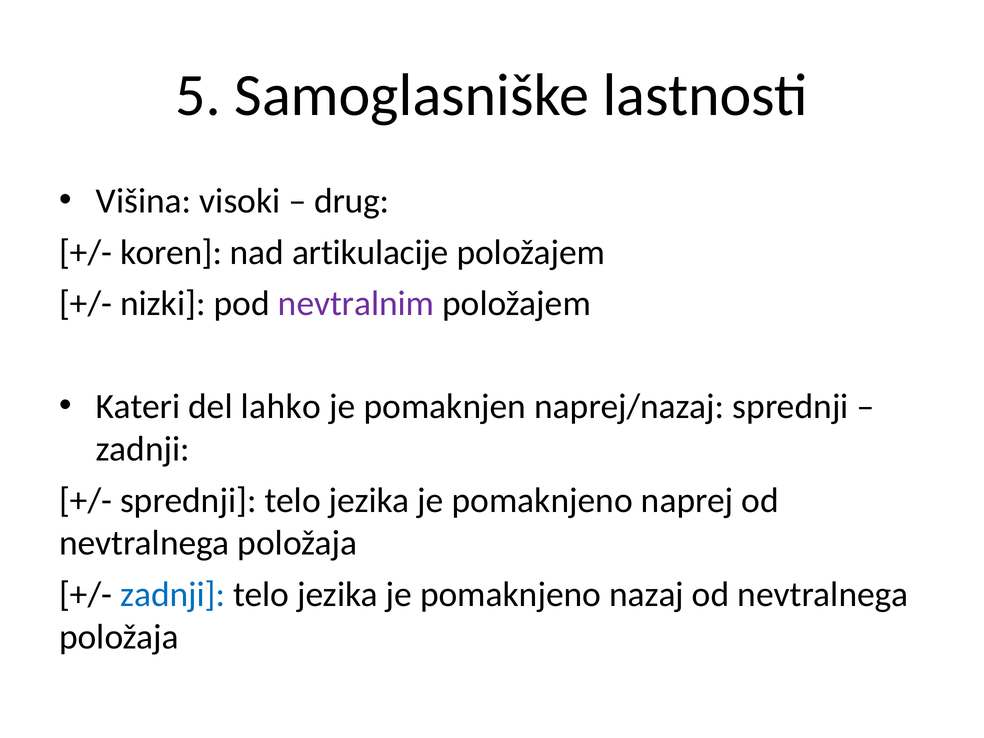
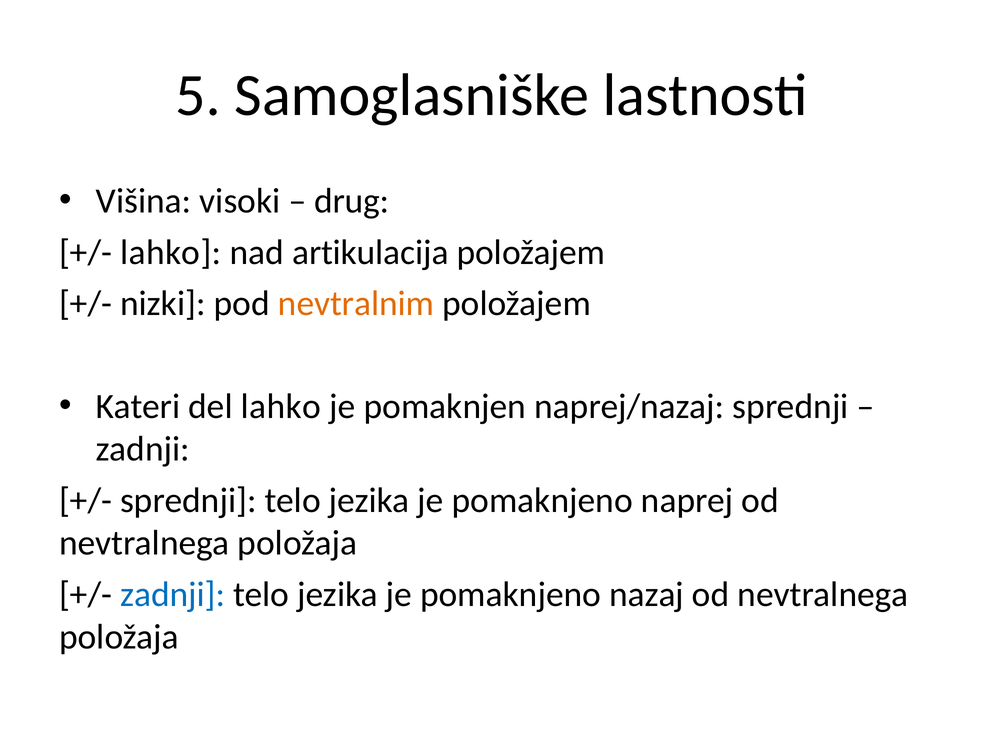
koren at (171, 252): koren -> lahko
artikulacije: artikulacije -> artikulacija
nevtralnim colour: purple -> orange
